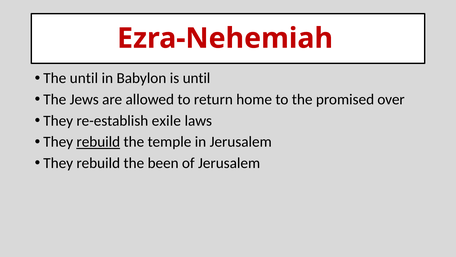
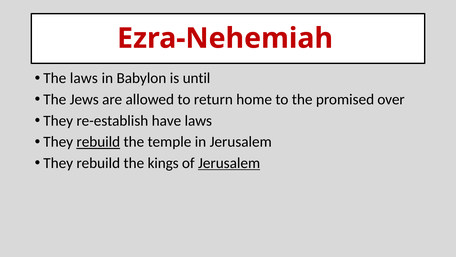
The until: until -> laws
exile: exile -> have
been: been -> kings
Jerusalem at (229, 163) underline: none -> present
